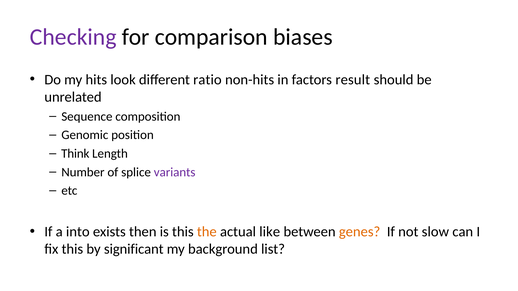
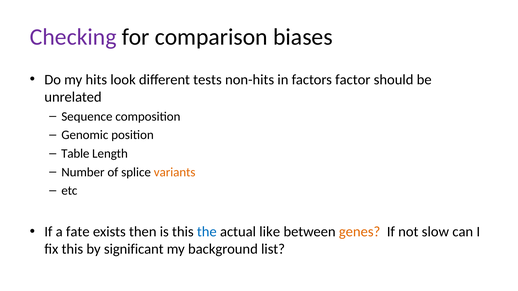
ratio: ratio -> tests
result: result -> factor
Think: Think -> Table
variants colour: purple -> orange
into: into -> fate
the colour: orange -> blue
